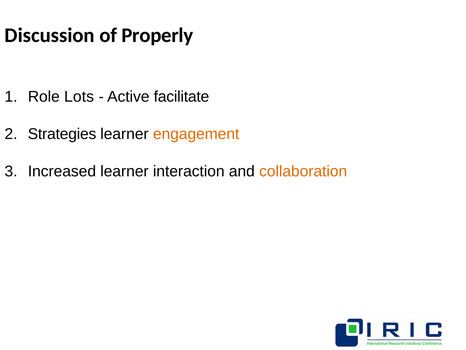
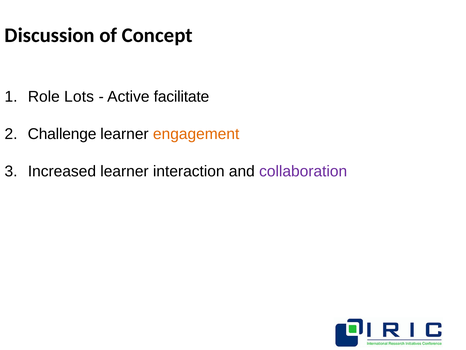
Properly: Properly -> Concept
Strategies: Strategies -> Challenge
collaboration colour: orange -> purple
